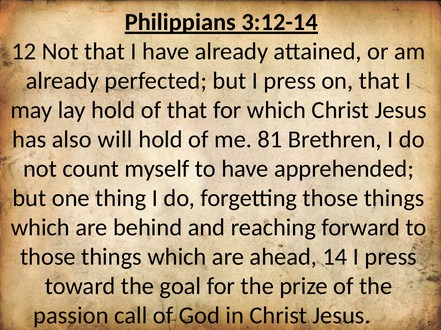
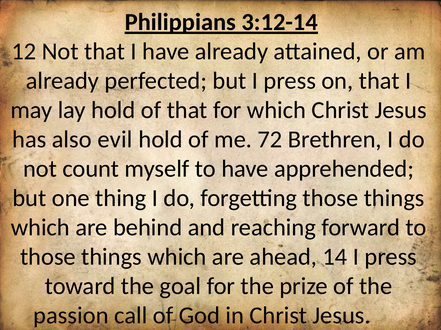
will: will -> evil
81: 81 -> 72
